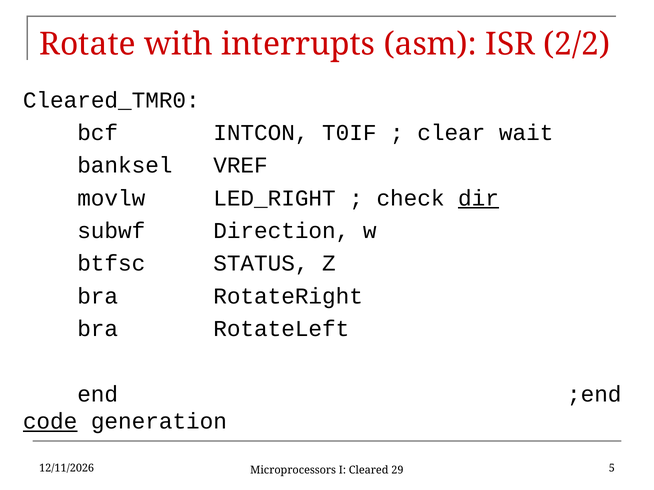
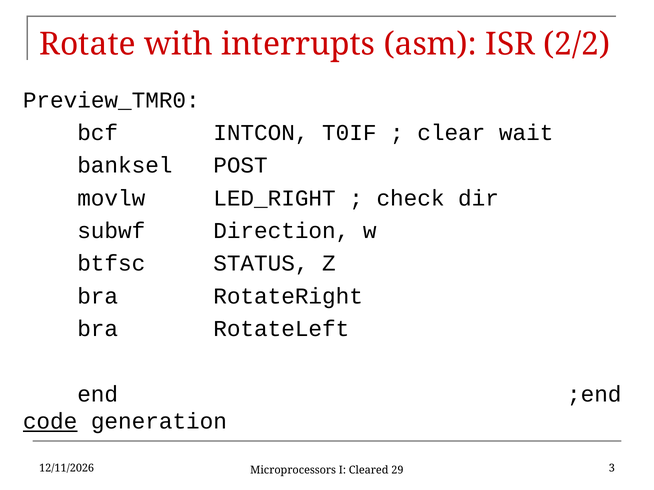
Cleared_TMR0: Cleared_TMR0 -> Preview_TMR0
VREF: VREF -> POST
dir underline: present -> none
5: 5 -> 3
